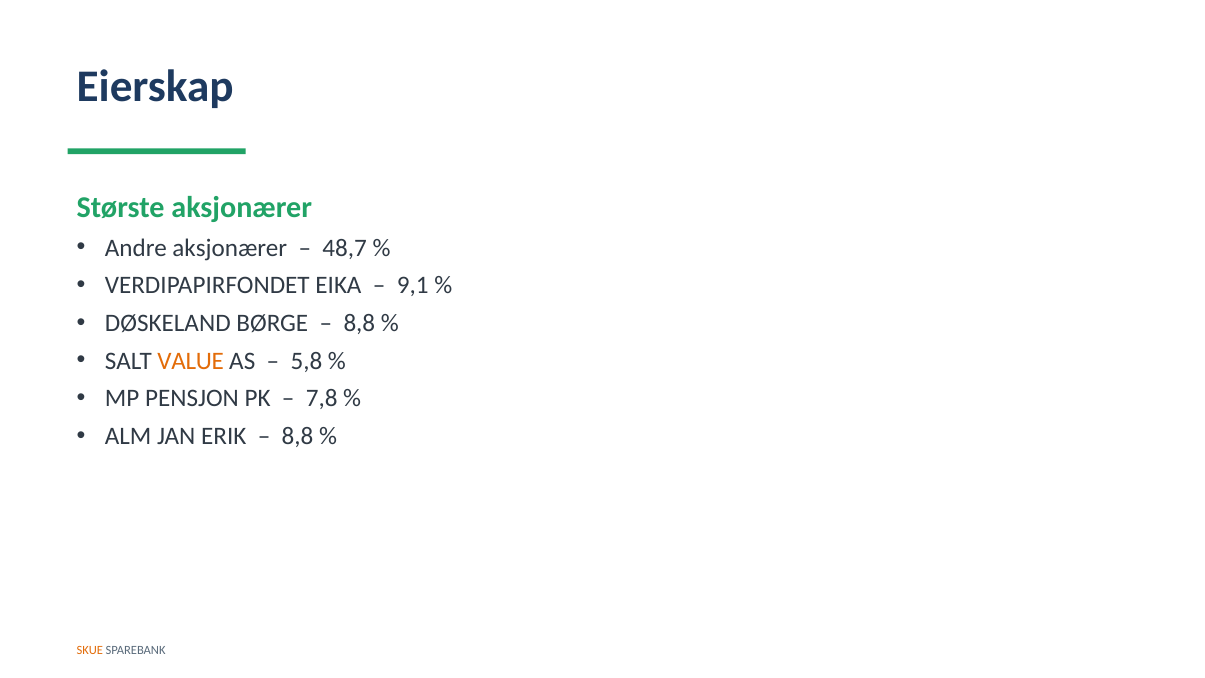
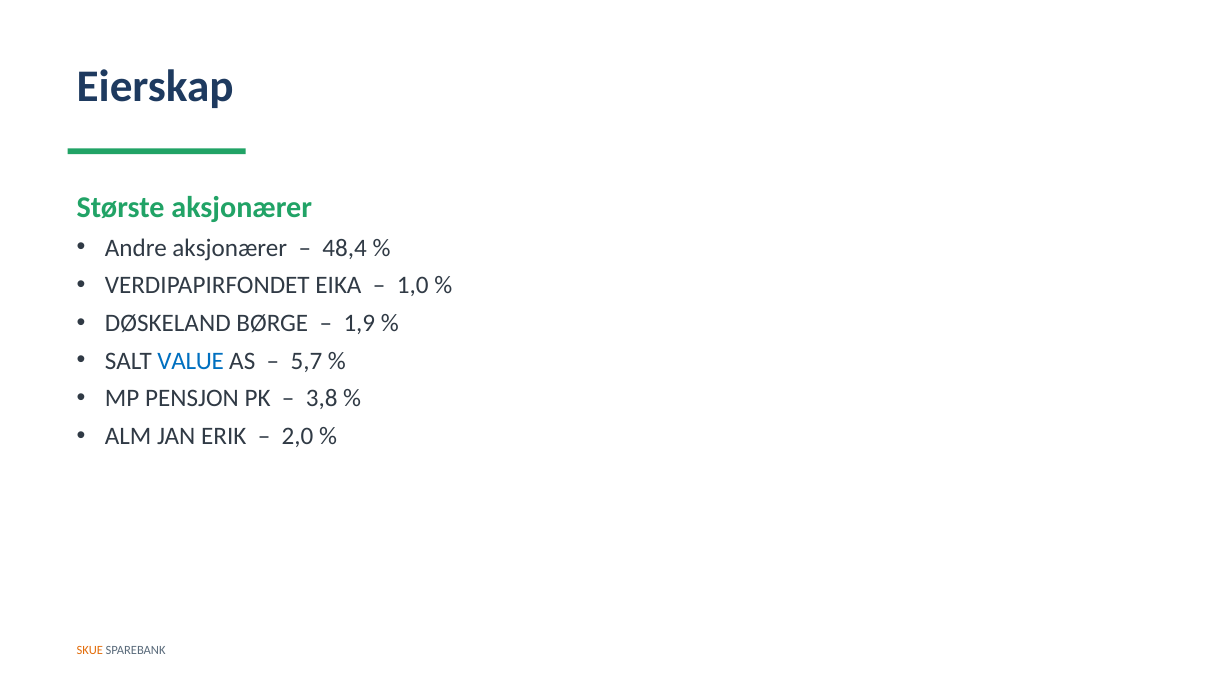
48,7: 48,7 -> 48,4
9,1: 9,1 -> 1,0
8,8 at (359, 323): 8,8 -> 1,9
VALUE colour: orange -> blue
5,8: 5,8 -> 5,7
7,8: 7,8 -> 3,8
8,8 at (298, 436): 8,8 -> 2,0
